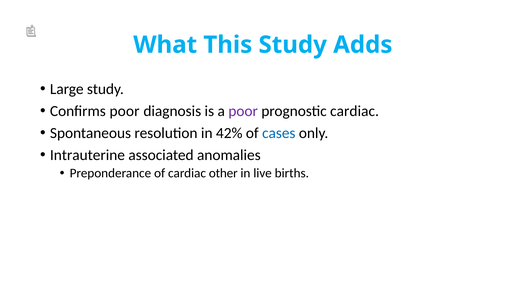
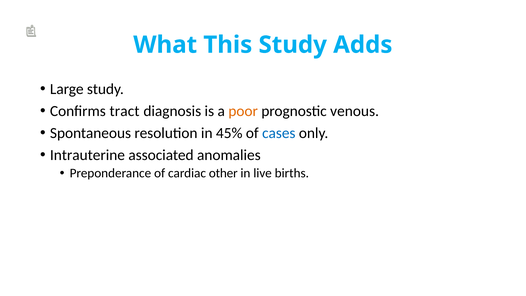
Confirms poor: poor -> tract
poor at (243, 111) colour: purple -> orange
prognostic cardiac: cardiac -> venous
42%: 42% -> 45%
